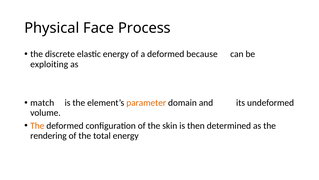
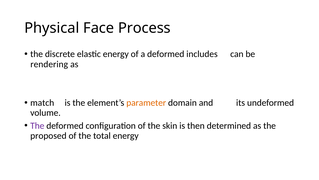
because: because -> includes
exploiting: exploiting -> rendering
The at (37, 125) colour: orange -> purple
rendering: rendering -> proposed
